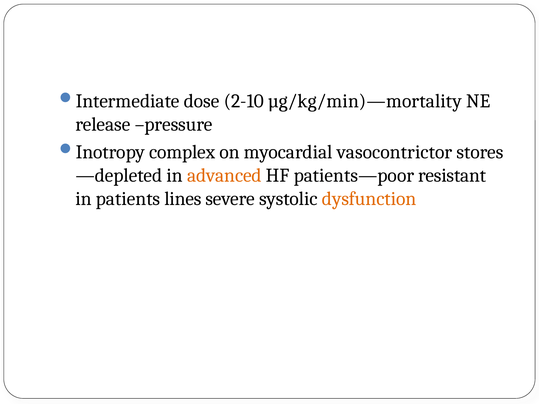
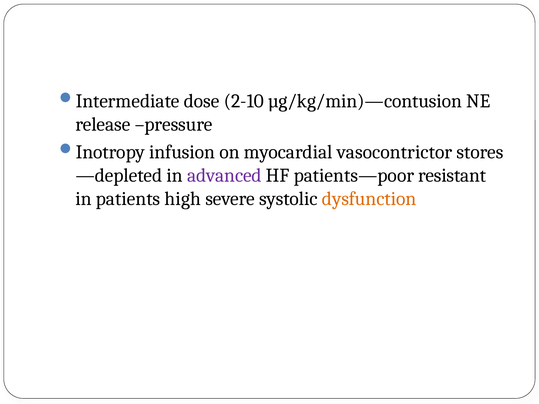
µg/kg/min)—mortality: µg/kg/min)—mortality -> µg/kg/min)—contusion
complex: complex -> infusion
advanced colour: orange -> purple
lines: lines -> high
